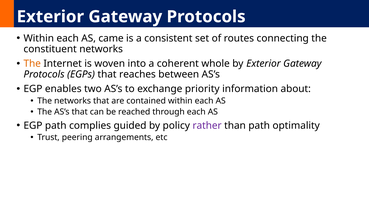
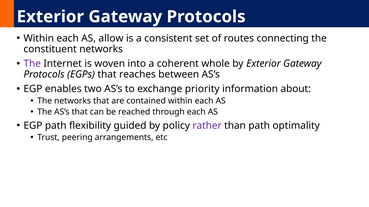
came: came -> allow
The at (32, 64) colour: orange -> purple
complies: complies -> flexibility
